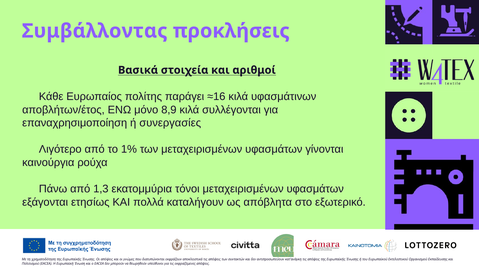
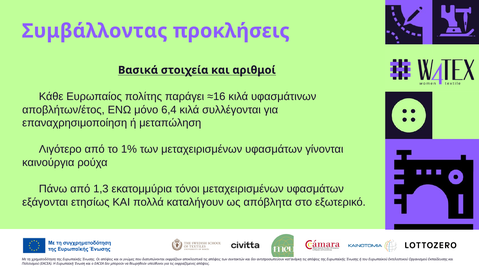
8,9: 8,9 -> 6,4
συνεργασίες: συνεργασίες -> μεταπώληση
